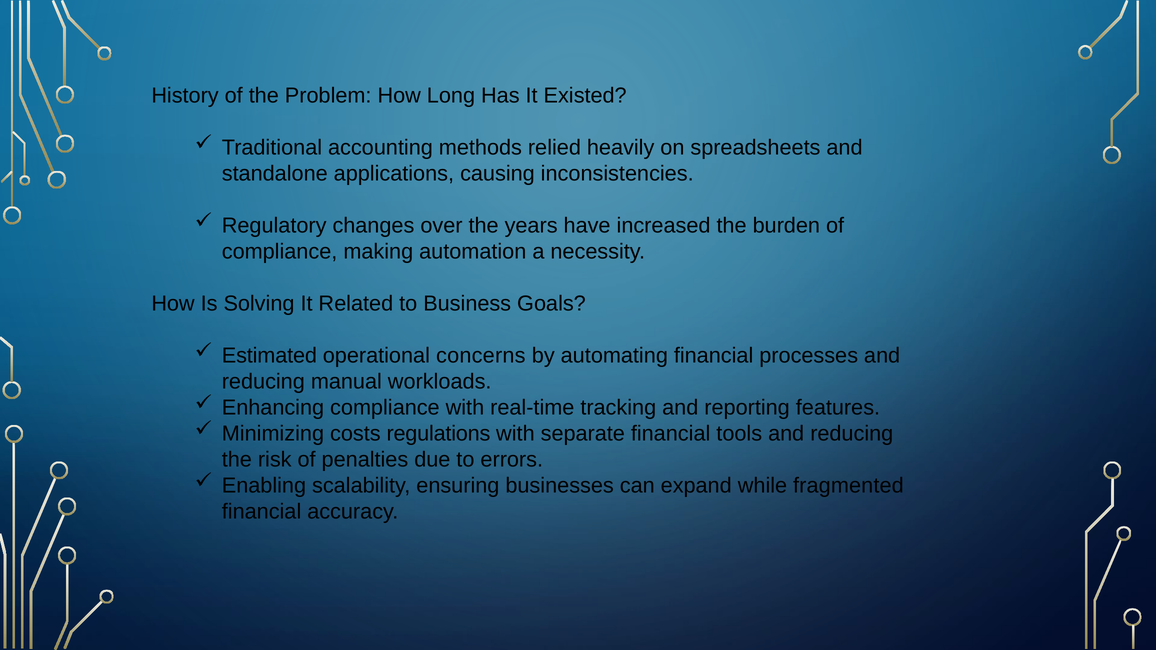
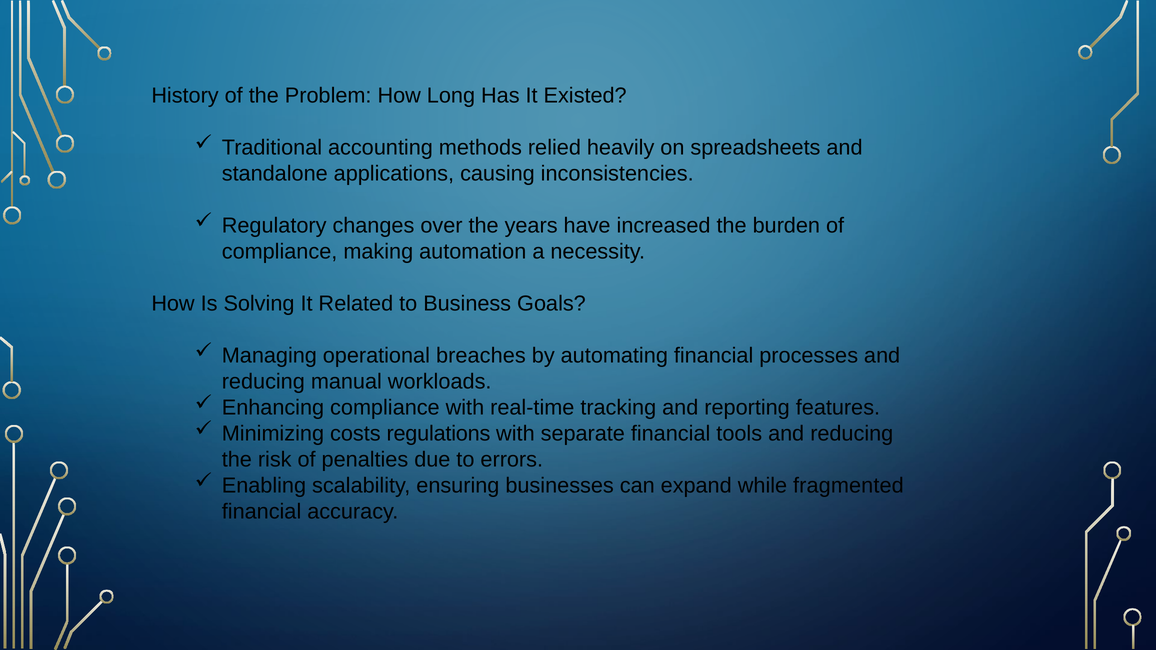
Estimated: Estimated -> Managing
concerns: concerns -> breaches
